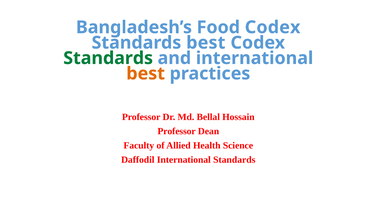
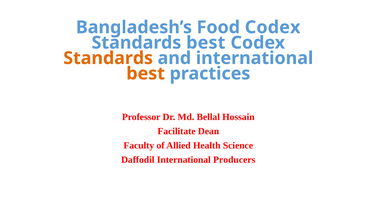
Standards at (108, 58) colour: green -> orange
Professor at (177, 131): Professor -> Facilitate
International Standards: Standards -> Producers
